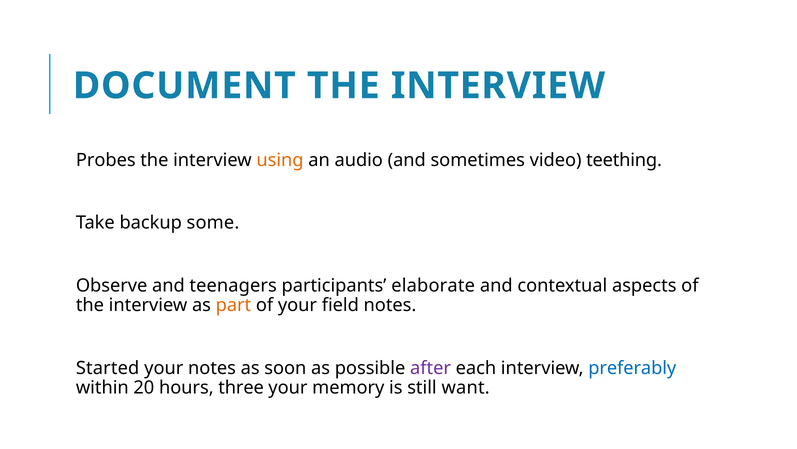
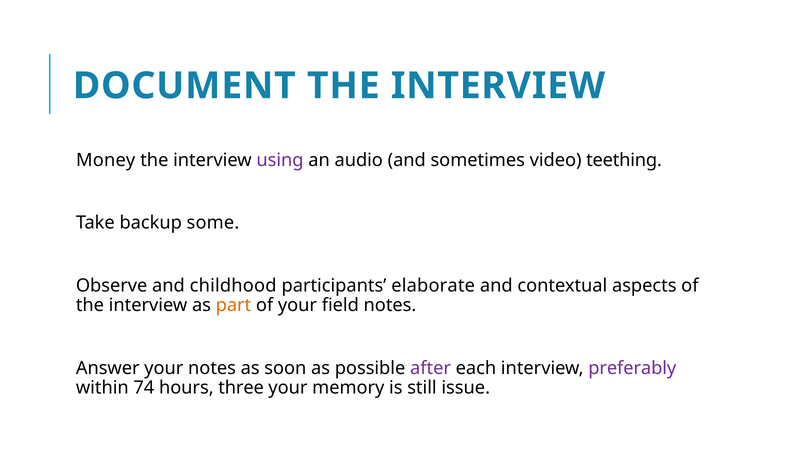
Probes: Probes -> Money
using colour: orange -> purple
teenagers: teenagers -> childhood
Started: Started -> Answer
preferably colour: blue -> purple
20: 20 -> 74
want: want -> issue
